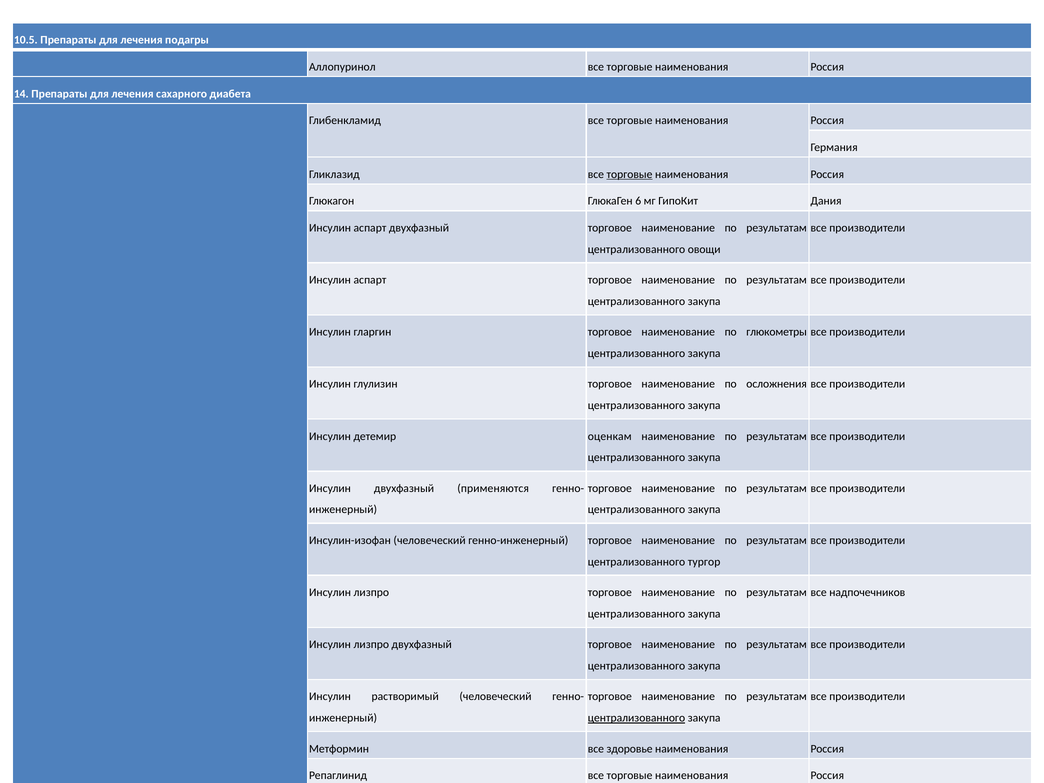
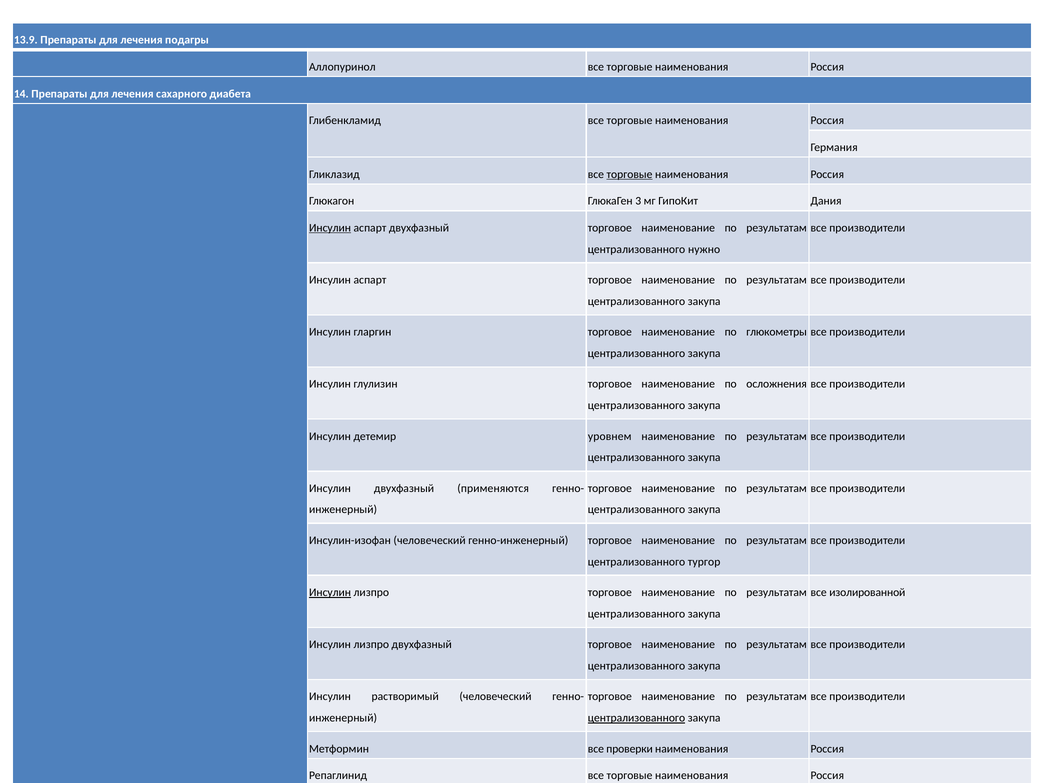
10.5: 10.5 -> 13.9
6: 6 -> 3
Инсулин at (330, 228) underline: none -> present
овощи: овощи -> нужно
оценкам: оценкам -> уровнем
Инсулин at (330, 592) underline: none -> present
надпочечников: надпочечников -> изолированной
здоровье: здоровье -> проверки
